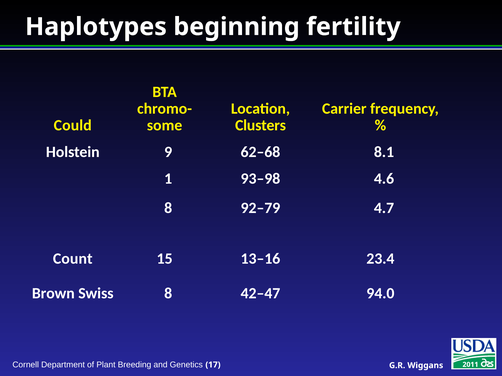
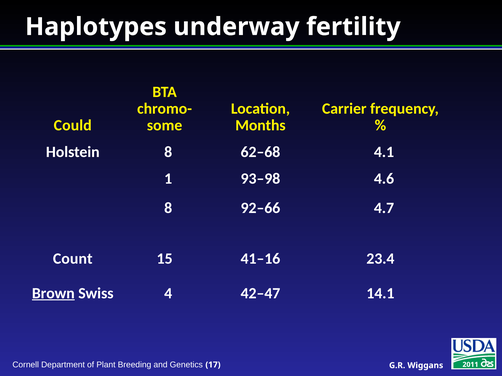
beginning: beginning -> underway
Clusters: Clusters -> Months
Holstein 9: 9 -> 8
8.1: 8.1 -> 4.1
92–79: 92–79 -> 92–66
13–16: 13–16 -> 41–16
Brown underline: none -> present
Swiss 8: 8 -> 4
94.0: 94.0 -> 14.1
